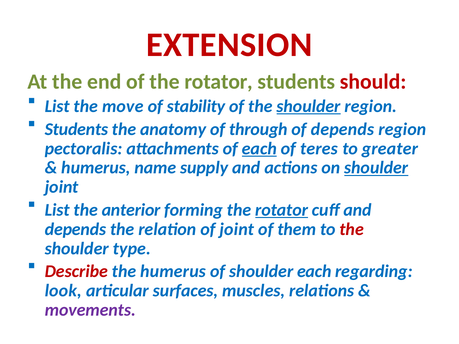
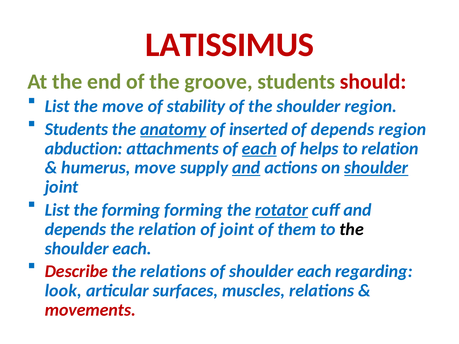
EXTENSION: EXTENSION -> LATISSIMUS
of the rotator: rotator -> groove
shoulder at (309, 106) underline: present -> none
anatomy underline: none -> present
through: through -> inserted
pectoralis: pectoralis -> abduction
teres: teres -> helps
to greater: greater -> relation
humerus name: name -> move
and at (246, 168) underline: none -> present
the anterior: anterior -> forming
the at (352, 229) colour: red -> black
type at (132, 249): type -> each
the humerus: humerus -> relations
movements colour: purple -> red
